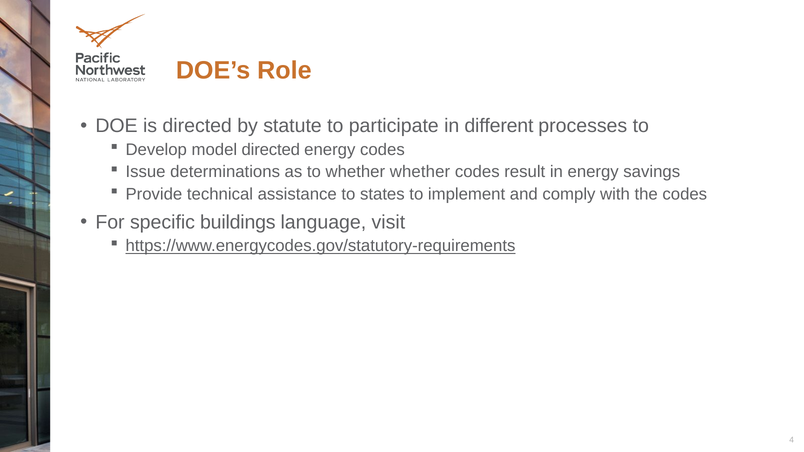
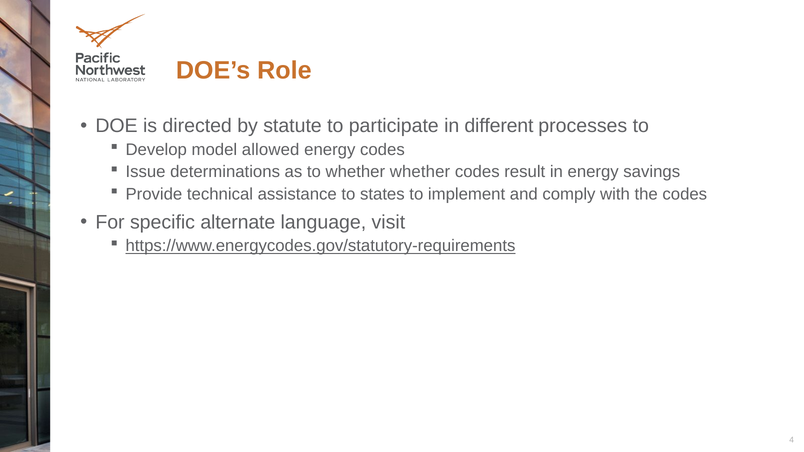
model directed: directed -> allowed
buildings: buildings -> alternate
